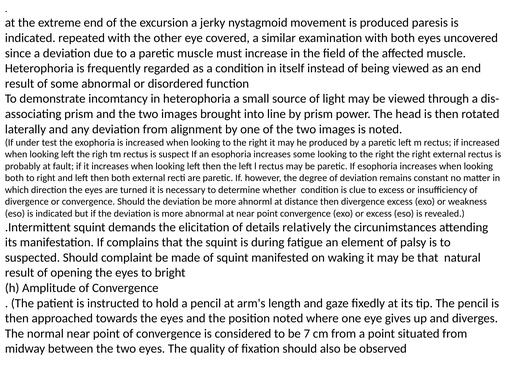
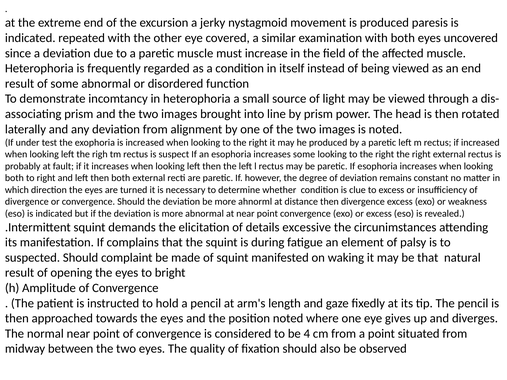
relatively: relatively -> excessive
7: 7 -> 4
